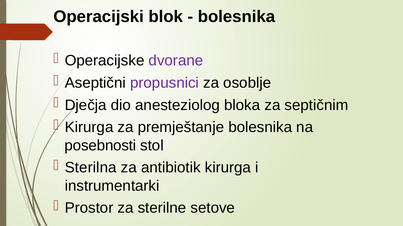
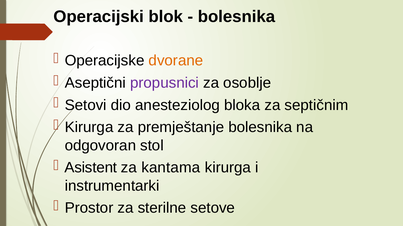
dvorane colour: purple -> orange
Dječja: Dječja -> Setovi
posebnosti: posebnosti -> odgovoran
Sterilna: Sterilna -> Asistent
antibiotik: antibiotik -> kantama
